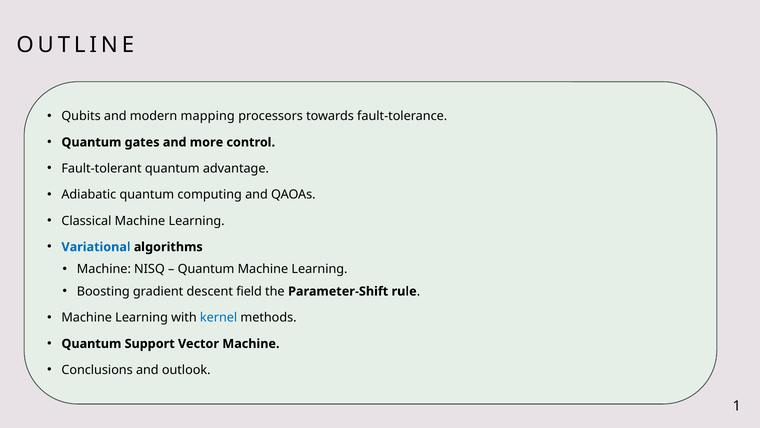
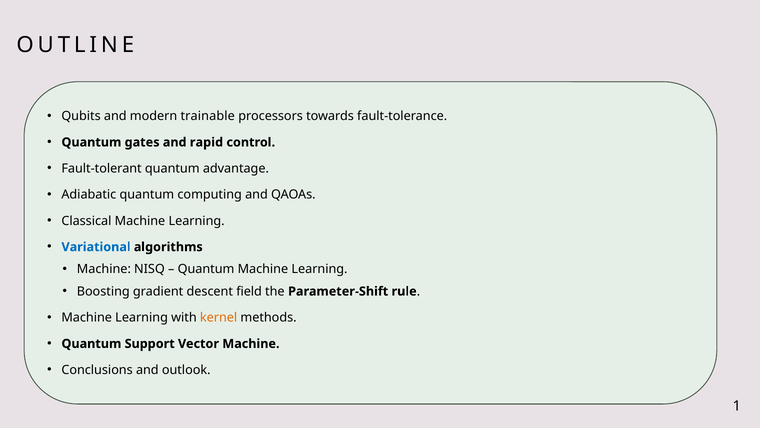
mapping: mapping -> trainable
more: more -> rapid
kernel colour: blue -> orange
